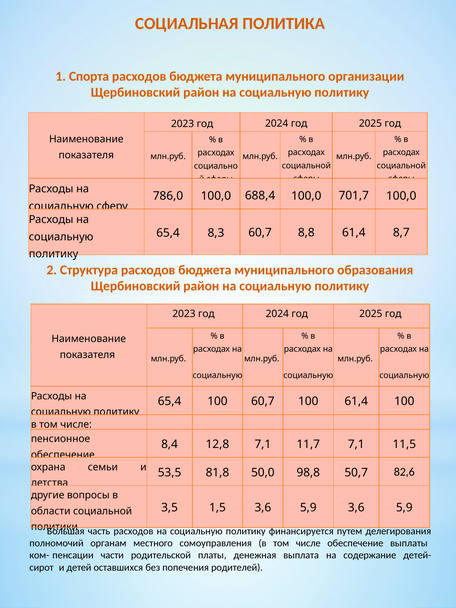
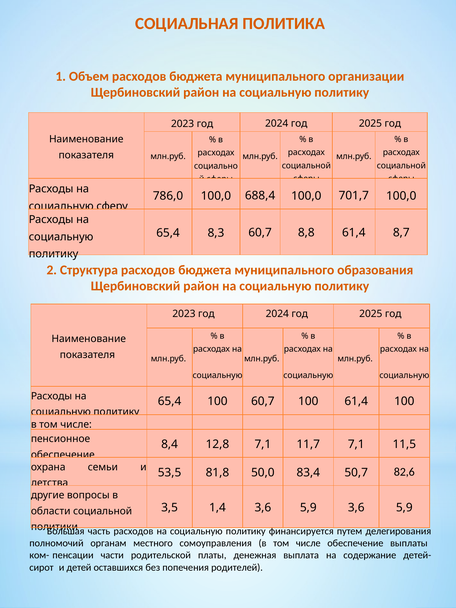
Спорта: Спорта -> Объем
98,8: 98,8 -> 83,4
1,5: 1,5 -> 1,4
